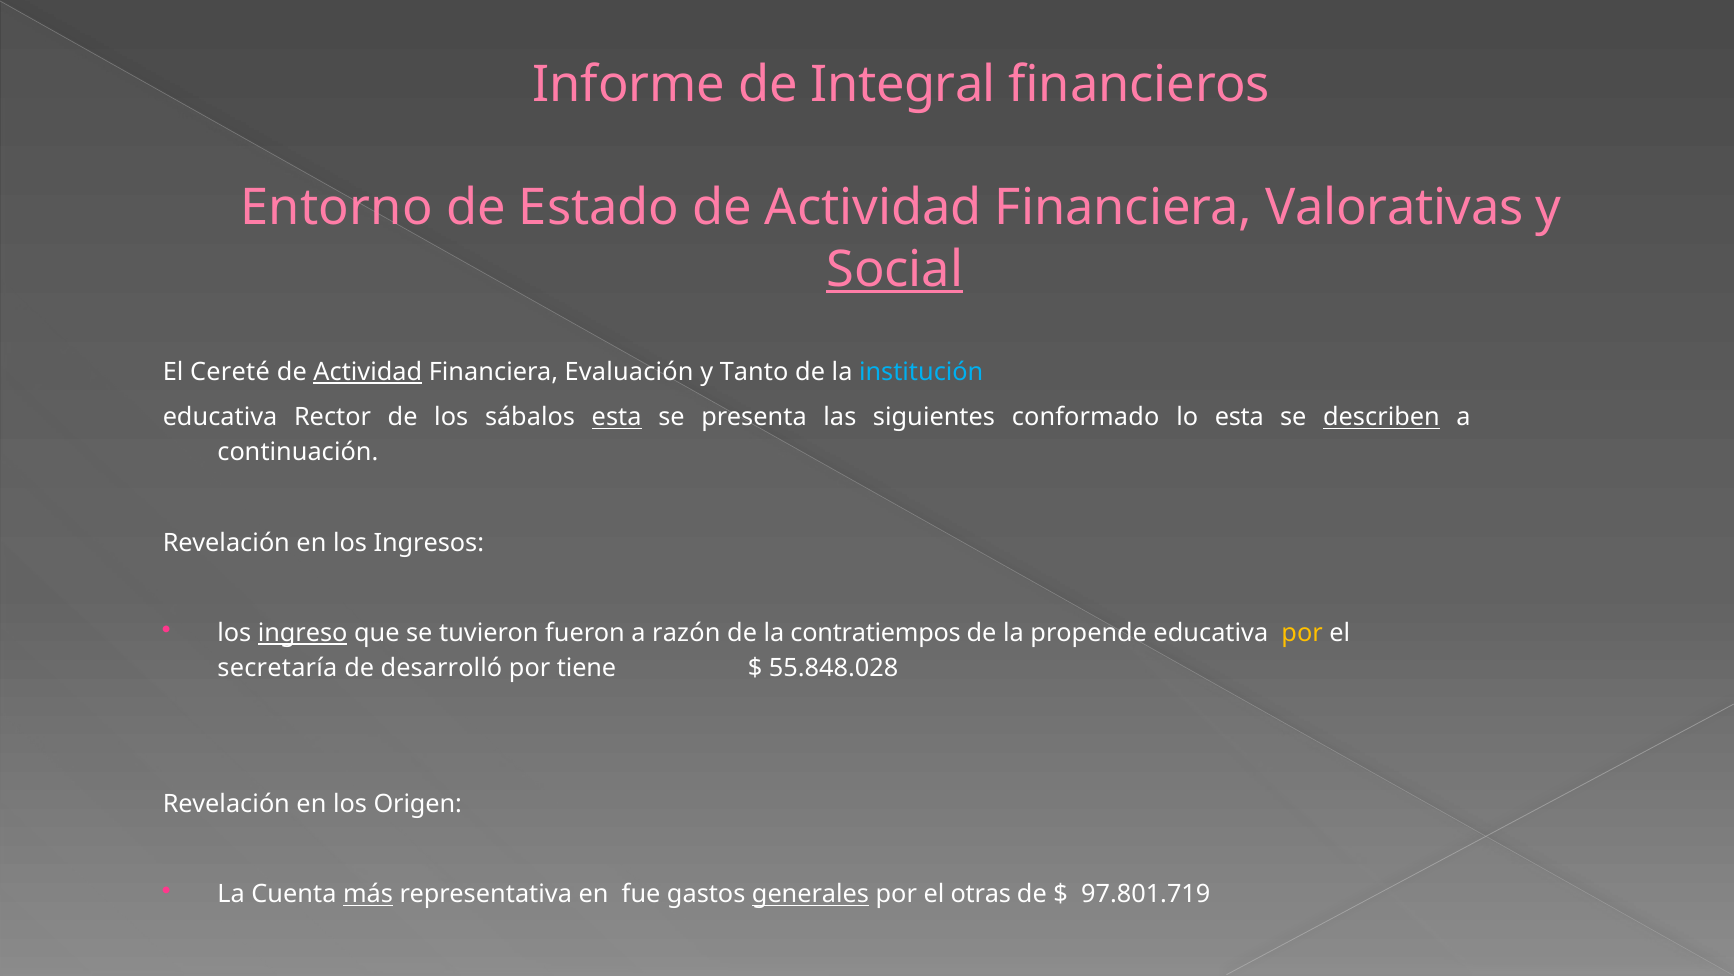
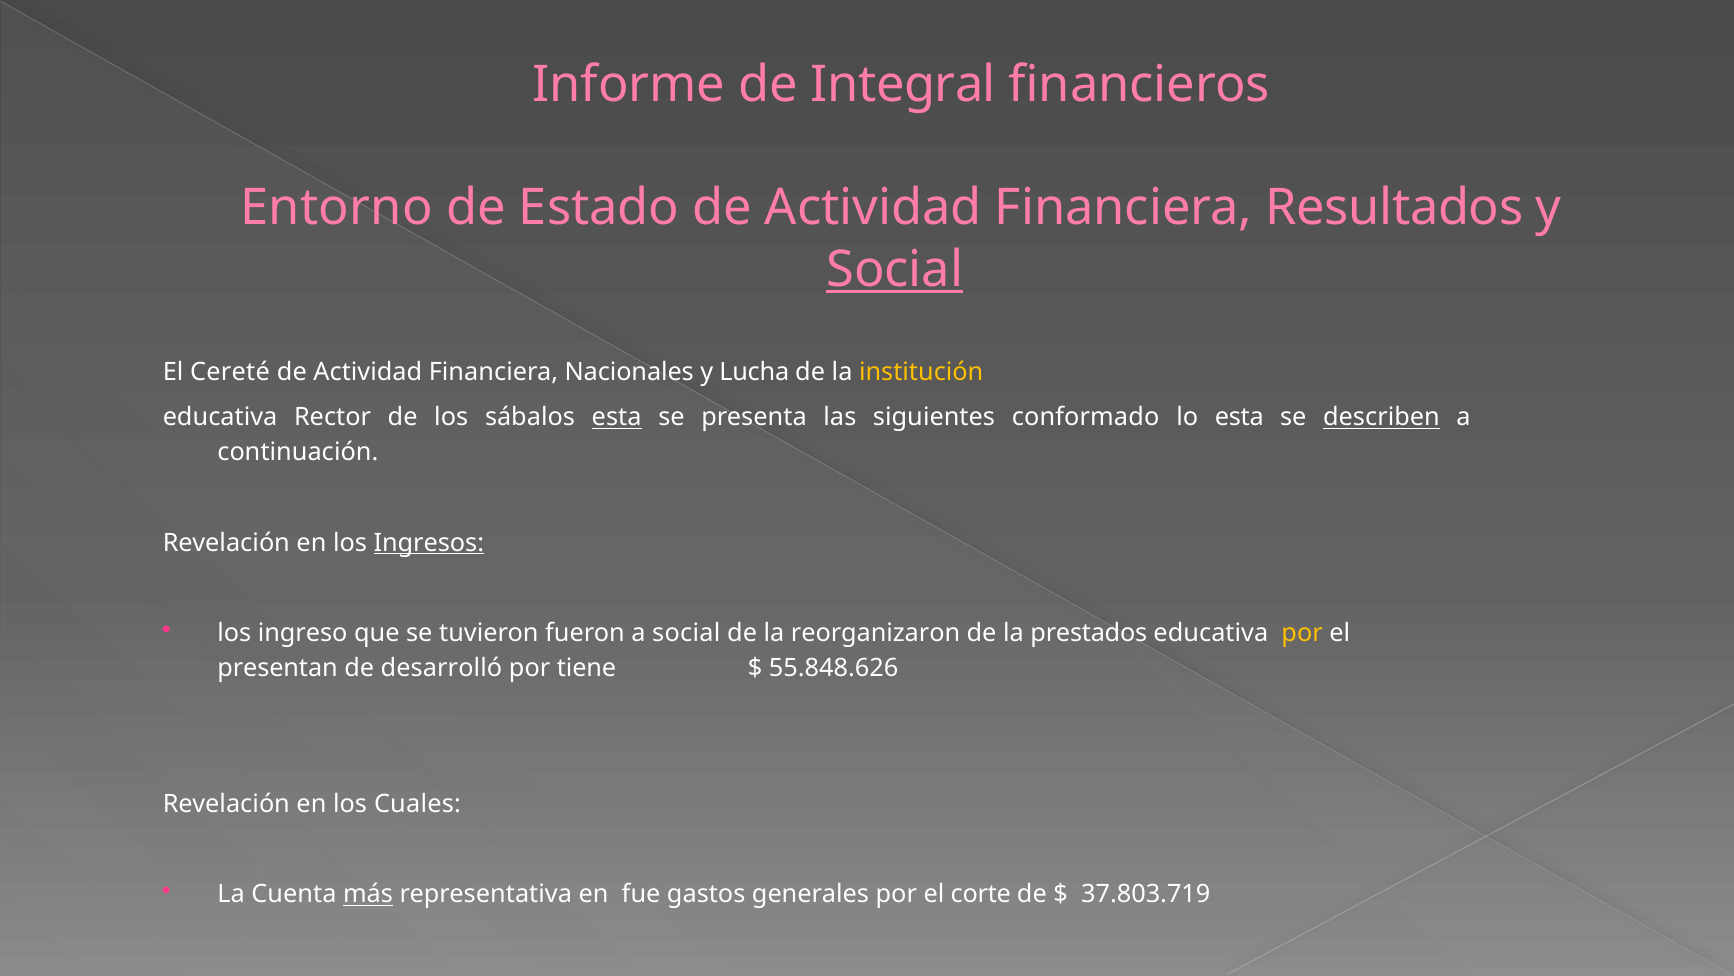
Valorativas: Valorativas -> Resultados
Actividad at (368, 372) underline: present -> none
Evaluación: Evaluación -> Nacionales
Tanto: Tanto -> Lucha
institución colour: light blue -> yellow
Ingresos underline: none -> present
ingreso underline: present -> none
a razón: razón -> social
contratiempos: contratiempos -> reorganizaron
propende: propende -> prestados
secretaría: secretaría -> presentan
55.848.028: 55.848.028 -> 55.848.626
Origen: Origen -> Cuales
generales underline: present -> none
otras: otras -> corte
97.801.719: 97.801.719 -> 37.803.719
